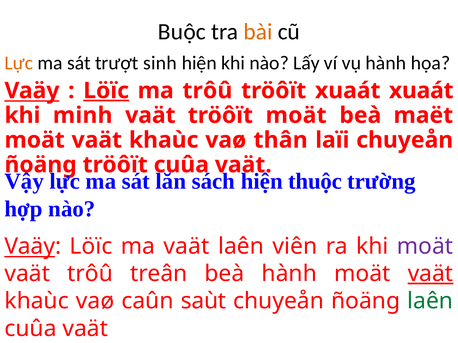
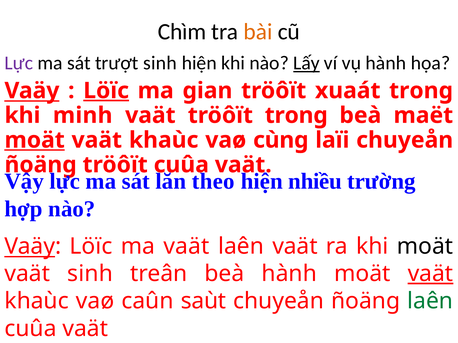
Buộc: Buộc -> Chìm
Lực at (19, 63) colour: orange -> purple
Lấy underline: none -> present
ma trôû: trôû -> gian
xuaát xuaát: xuaát -> trong
tröôït moät: moät -> trong
moät at (35, 140) underline: none -> present
thân: thân -> cùng
sách: sách -> theo
thuộc: thuộc -> nhiều
laên viên: viên -> vaät
moät at (425, 247) colour: purple -> black
vaät trôû: trôû -> sinh
